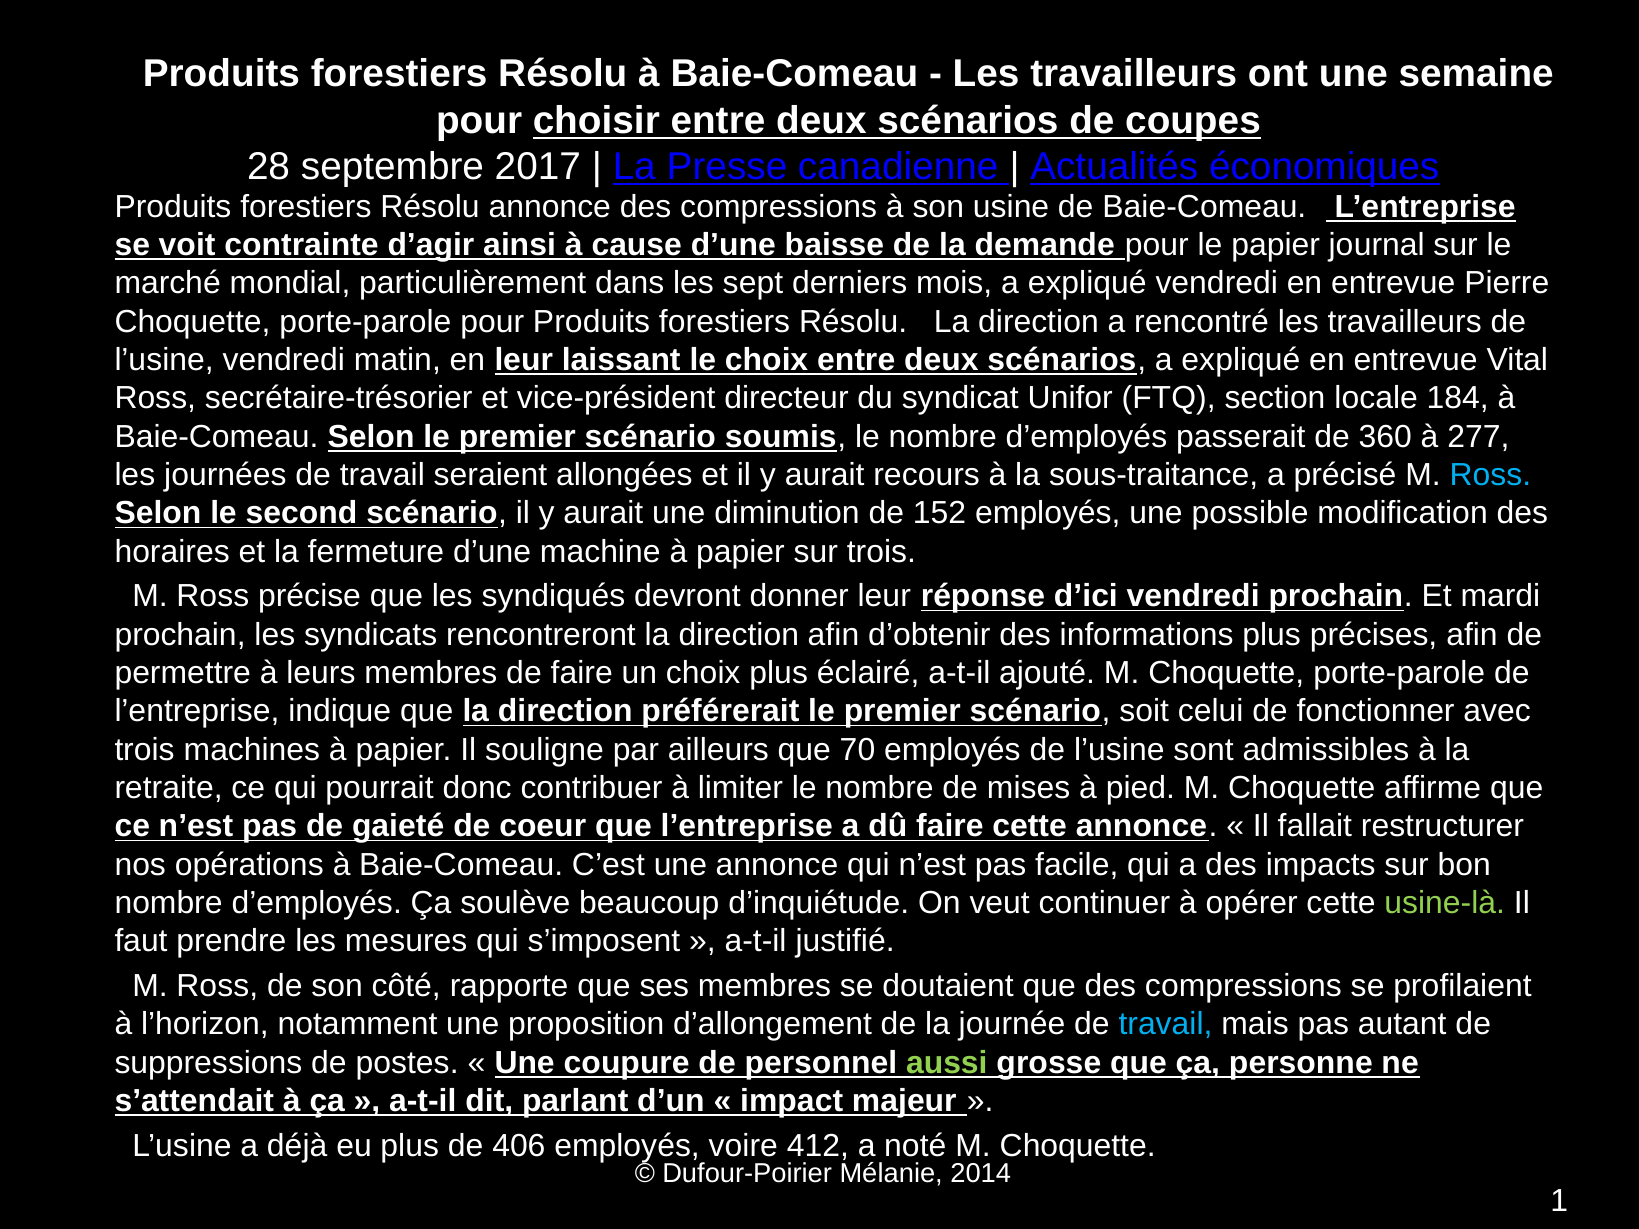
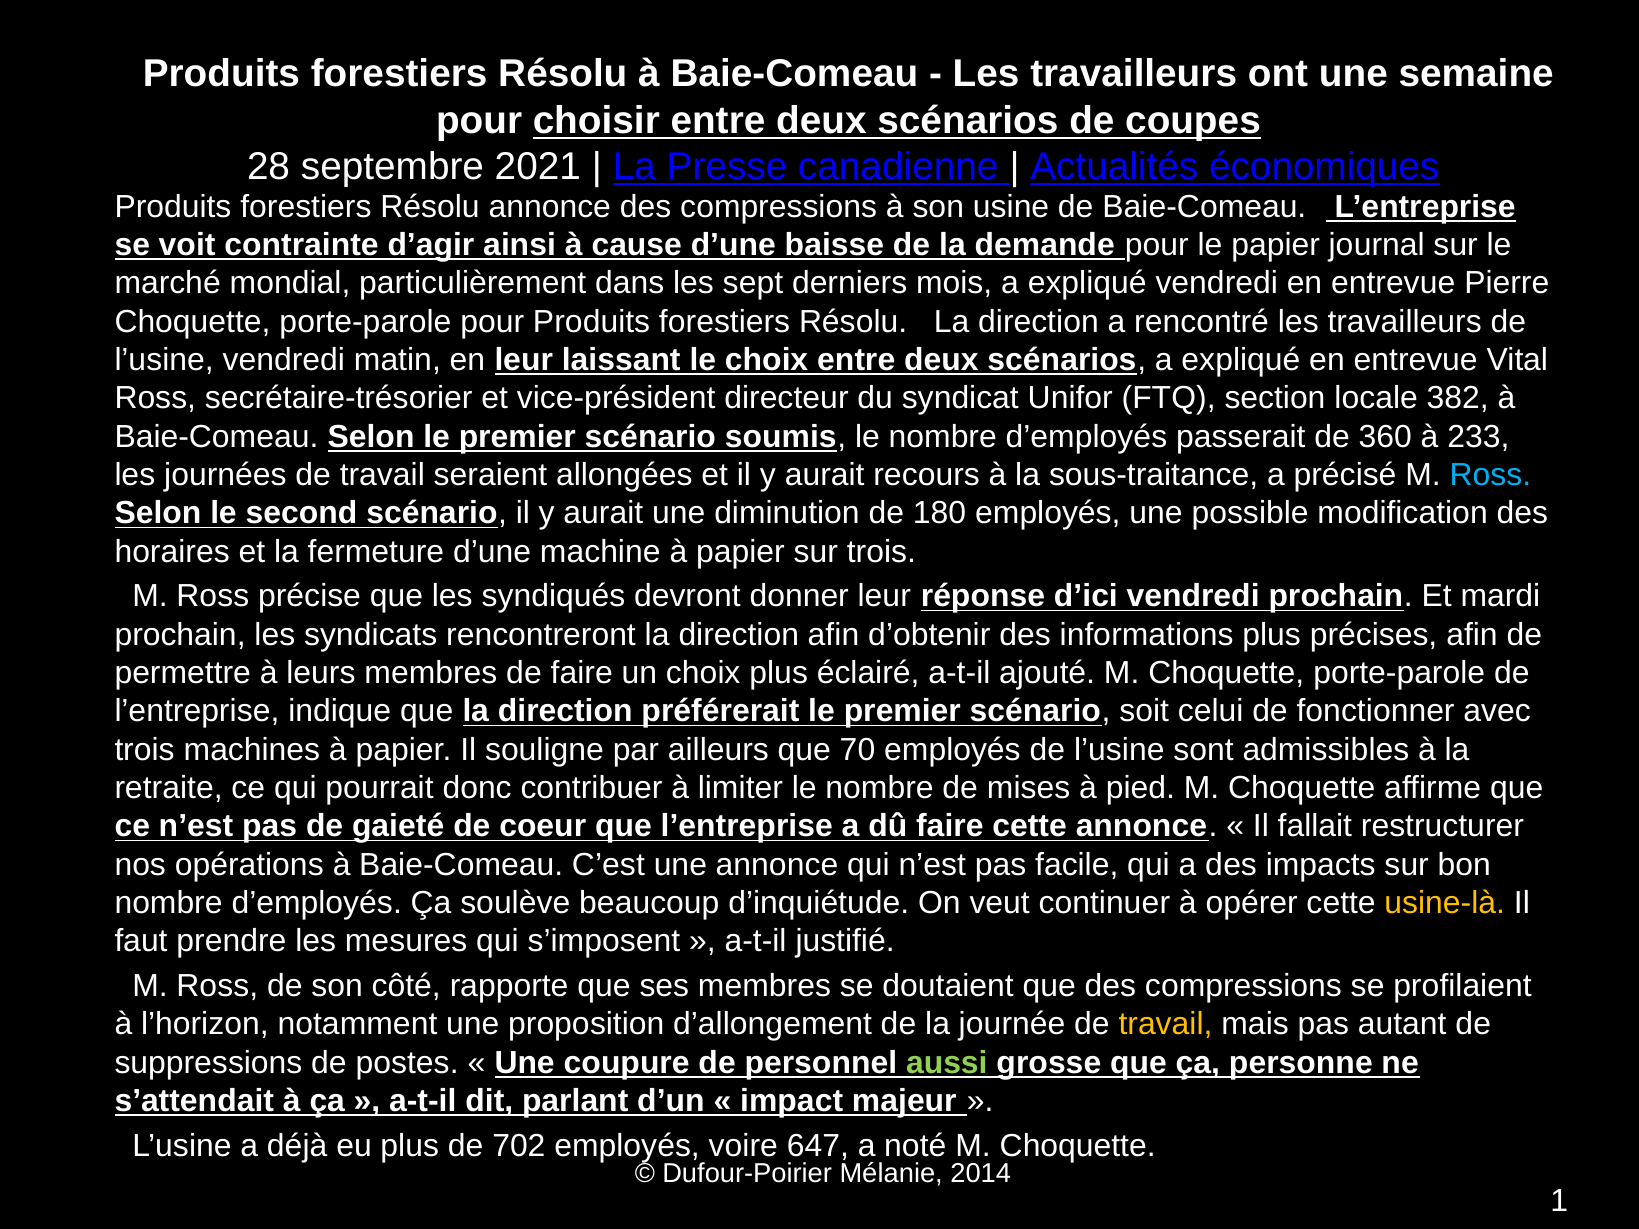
2017: 2017 -> 2021
184: 184 -> 382
277: 277 -> 233
152: 152 -> 180
usine-là colour: light green -> yellow
travail at (1165, 1025) colour: light blue -> yellow
406: 406 -> 702
412: 412 -> 647
